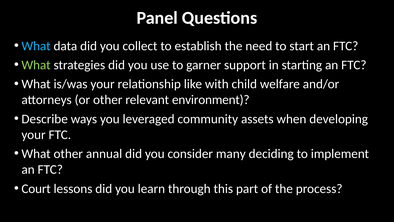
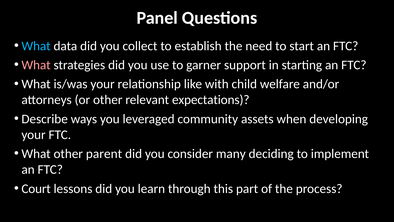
What at (36, 65) colour: light green -> pink
environment: environment -> expectations
annual: annual -> parent
